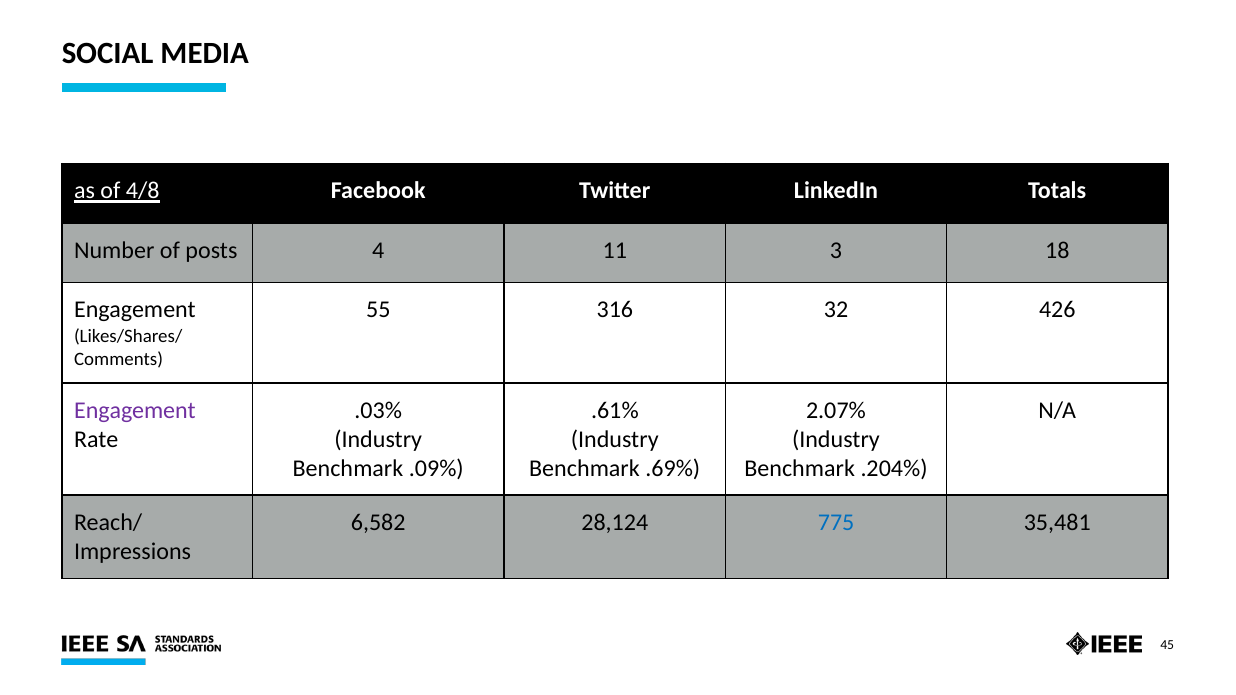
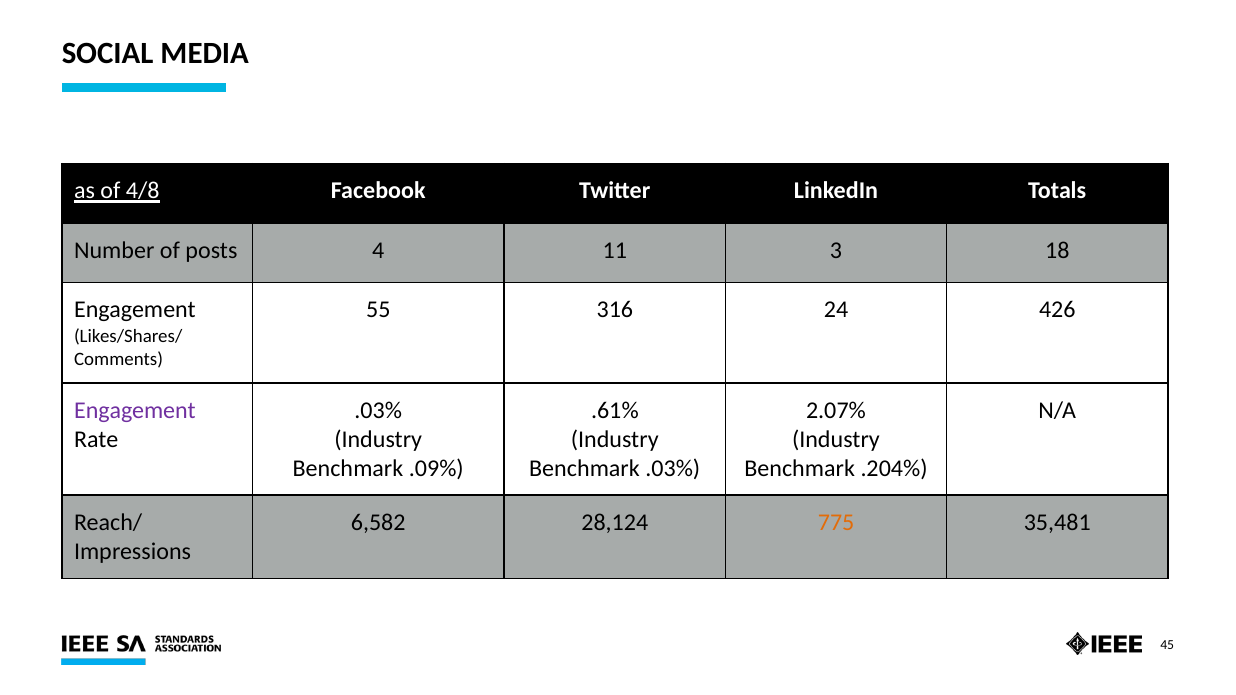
32: 32 -> 24
Benchmark .69%: .69% -> .03%
775 colour: blue -> orange
